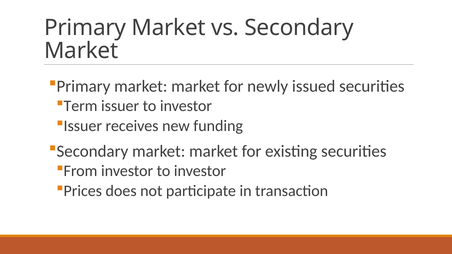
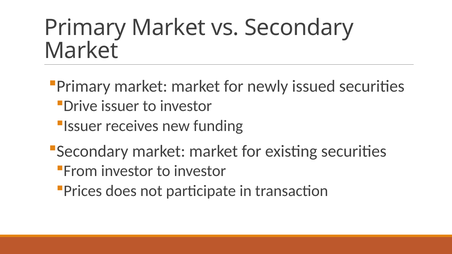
Term: Term -> Drive
